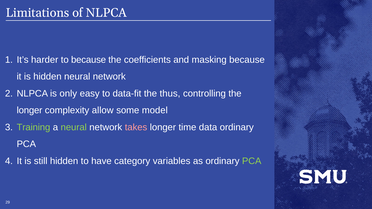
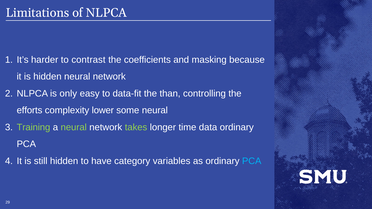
to because: because -> contrast
thus: thus -> than
longer at (30, 110): longer -> efforts
allow: allow -> lower
some model: model -> neural
takes colour: pink -> light green
PCA at (252, 161) colour: light green -> light blue
